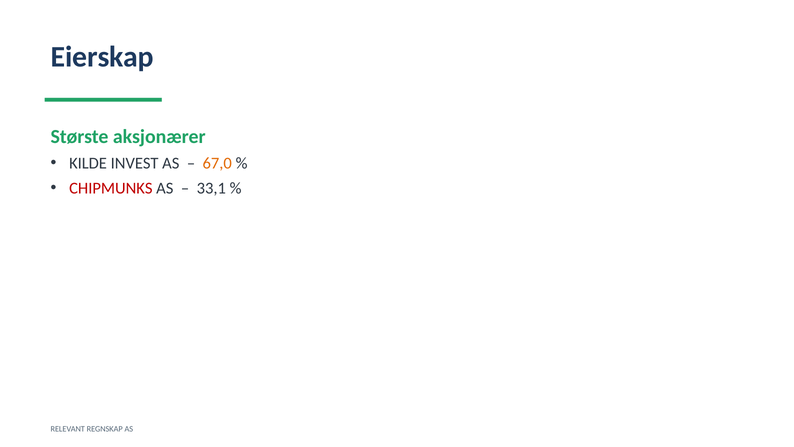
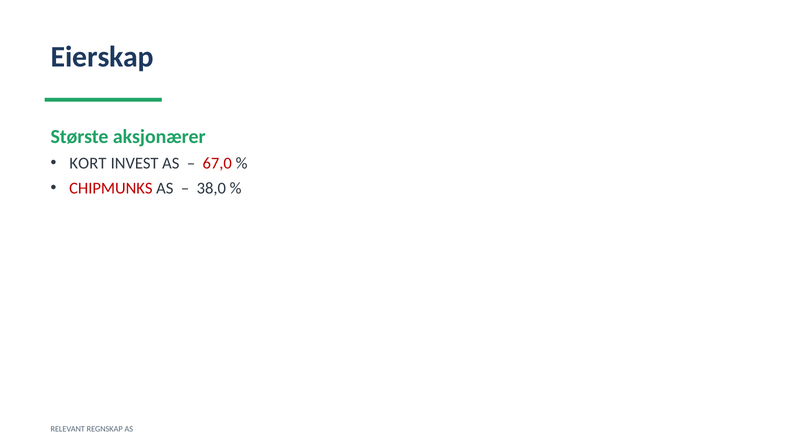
KILDE: KILDE -> KORT
67,0 colour: orange -> red
33,1: 33,1 -> 38,0
